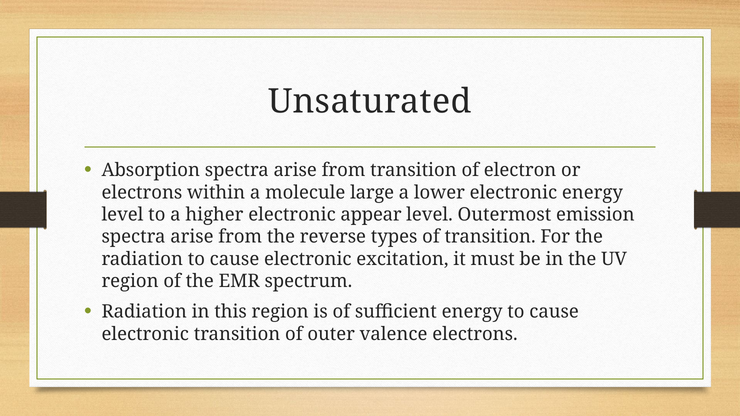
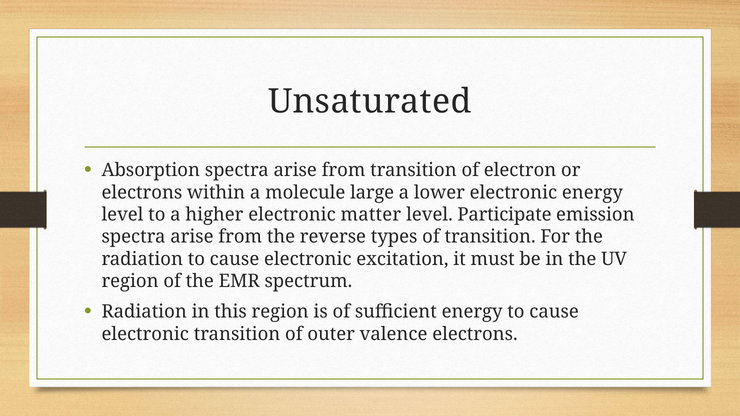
appear: appear -> matter
Outermost: Outermost -> Participate
